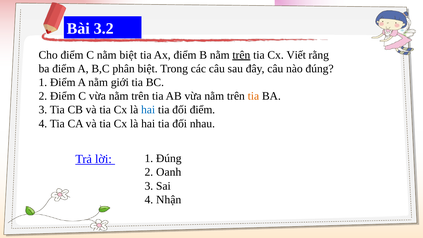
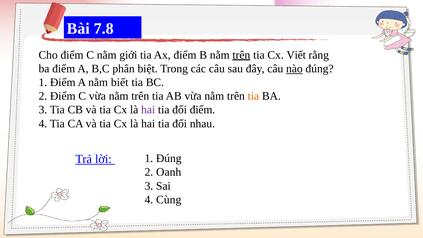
3.2: 3.2 -> 7.8
nằm biệt: biệt -> giới
nào underline: none -> present
giới: giới -> biết
hai at (148, 110) colour: blue -> purple
Nhận: Nhận -> Cùng
